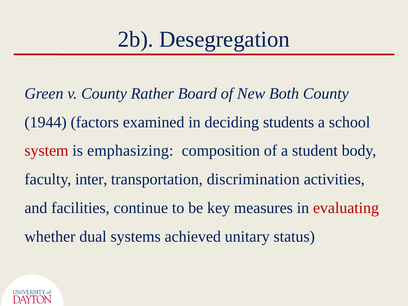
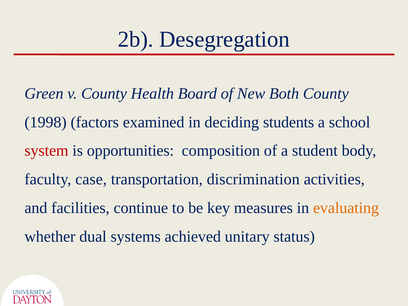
Rather: Rather -> Health
1944: 1944 -> 1998
emphasizing: emphasizing -> opportunities
inter: inter -> case
evaluating colour: red -> orange
